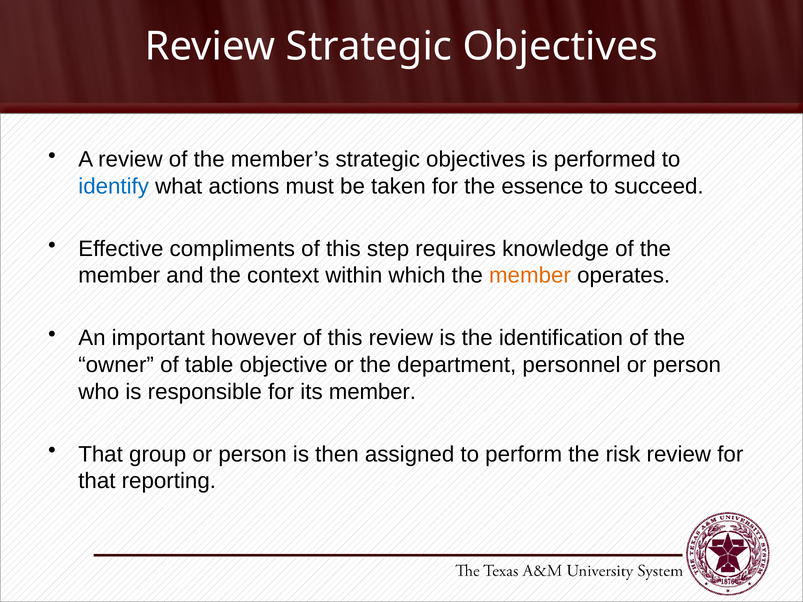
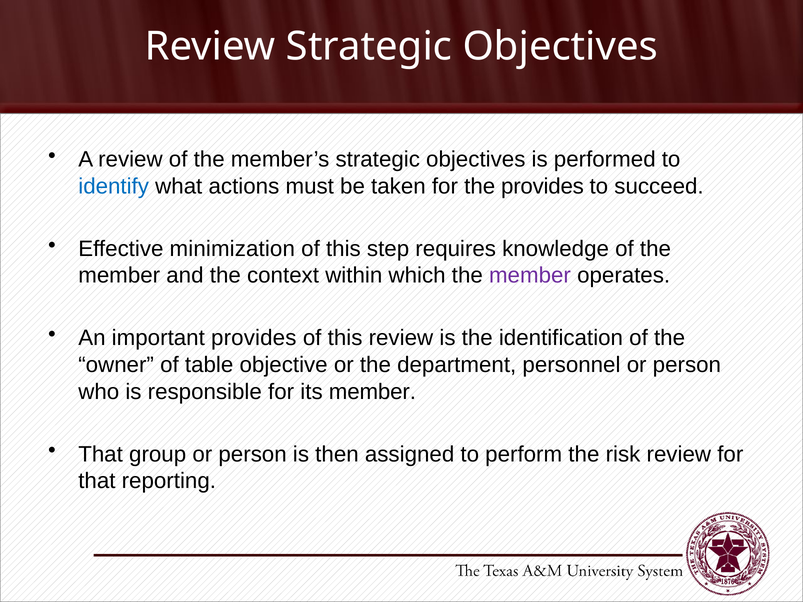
the essence: essence -> provides
compliments: compliments -> minimization
member at (530, 276) colour: orange -> purple
important however: however -> provides
